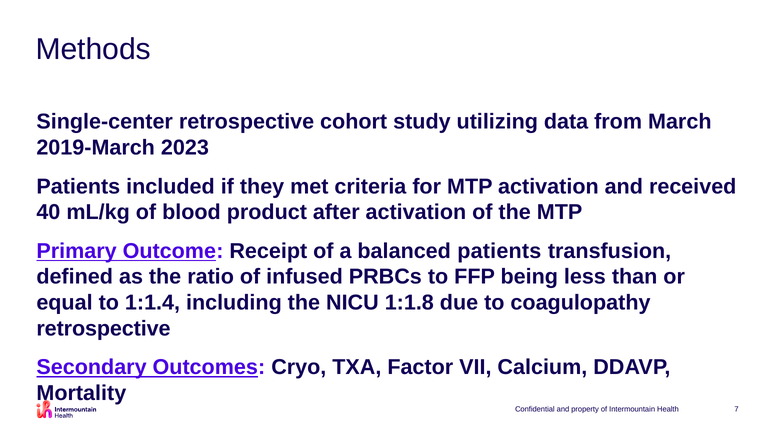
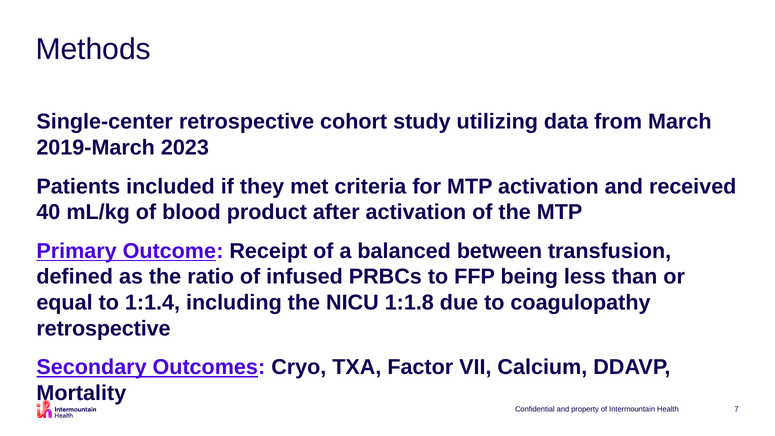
balanced patients: patients -> between
